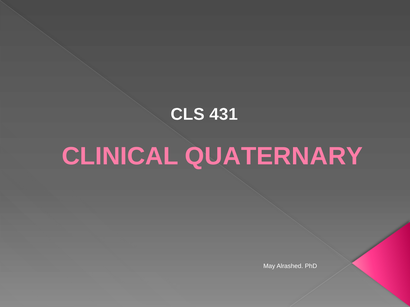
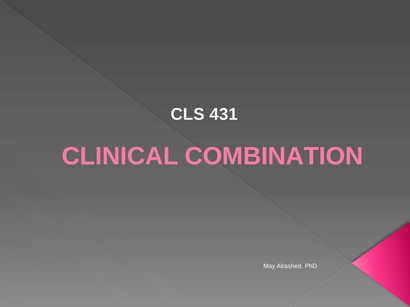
QUATERNARY: QUATERNARY -> COMBINATION
